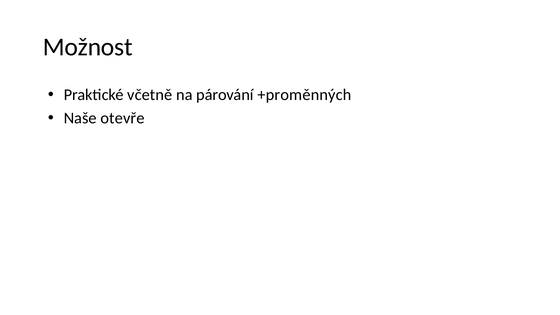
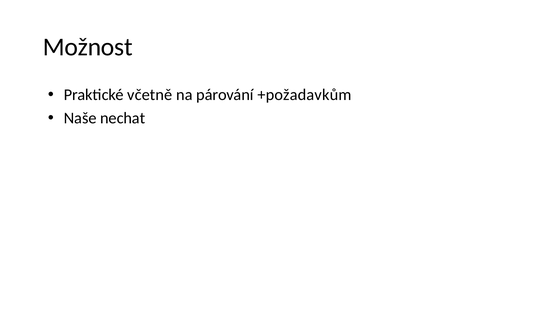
+proměnných: +proměnných -> +požadavkům
otevře: otevře -> nechat
